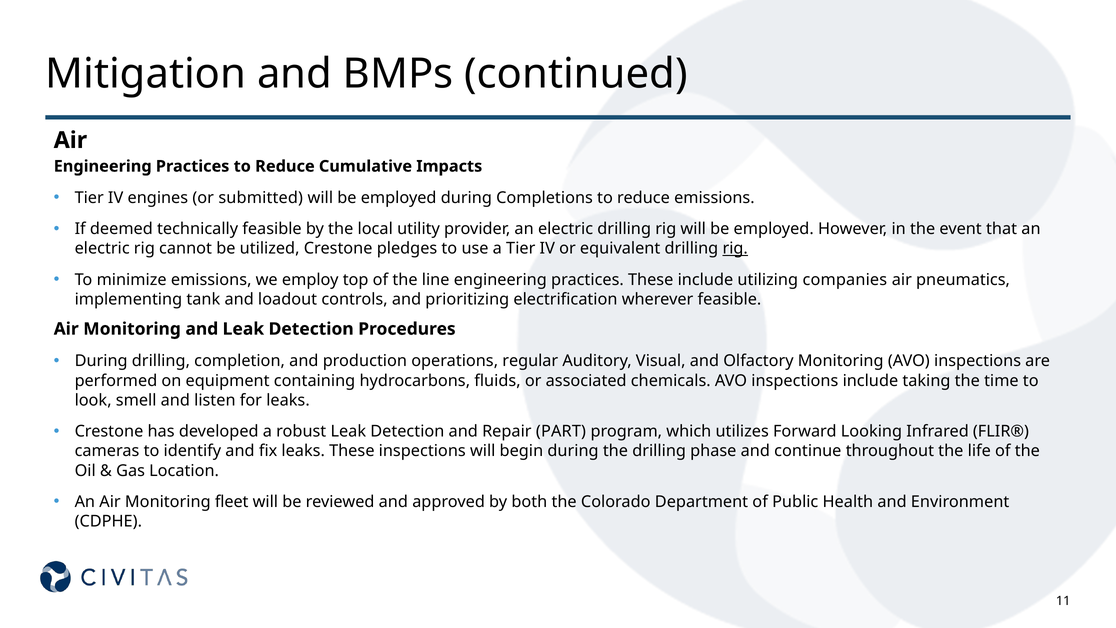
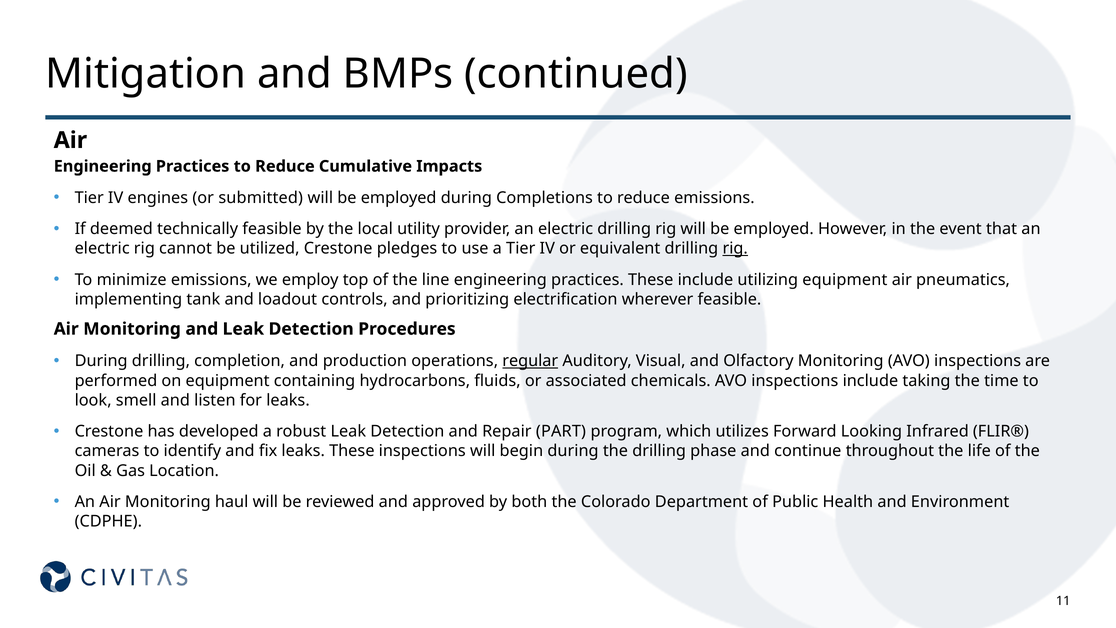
utilizing companies: companies -> equipment
regular underline: none -> present
fleet: fleet -> haul
